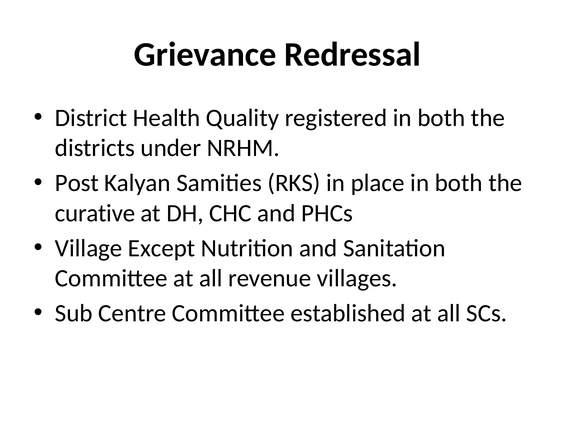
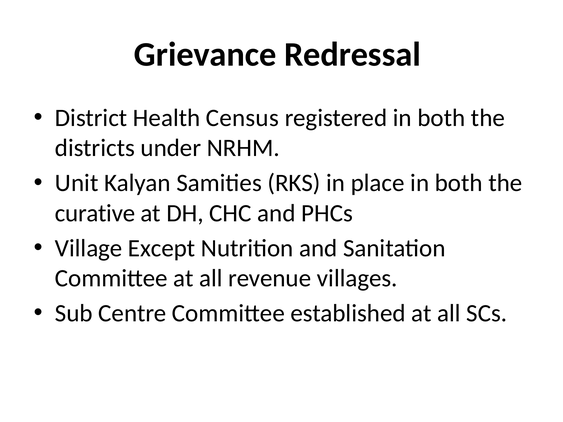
Quality: Quality -> Census
Post: Post -> Unit
